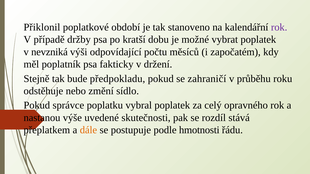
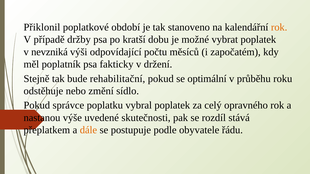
rok at (279, 27) colour: purple -> orange
předpokladu: předpokladu -> rehabilitační
zahraničí: zahraničí -> optimální
hmotnosti: hmotnosti -> obyvatele
